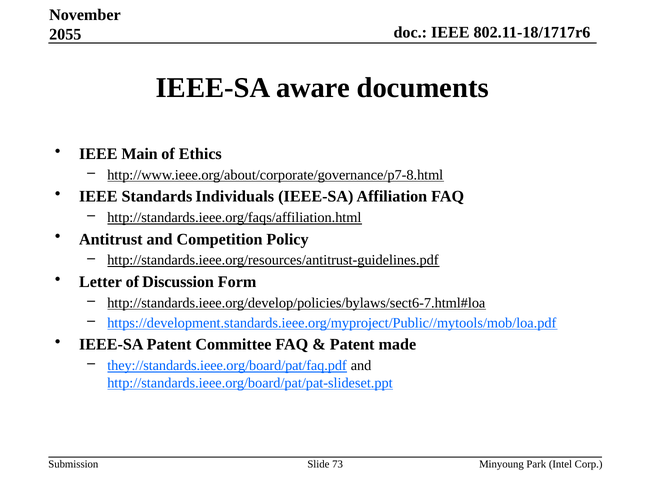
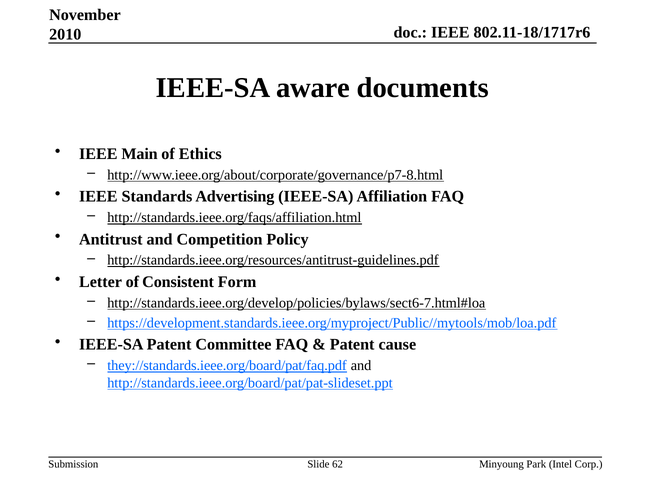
2055: 2055 -> 2010
Individuals: Individuals -> Advertising
Discussion: Discussion -> Consistent
made: made -> cause
73: 73 -> 62
